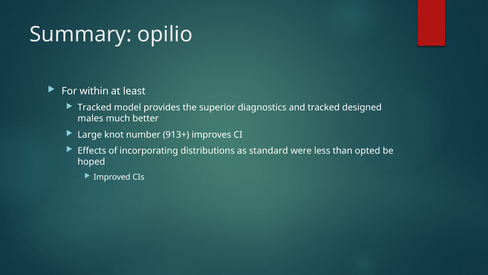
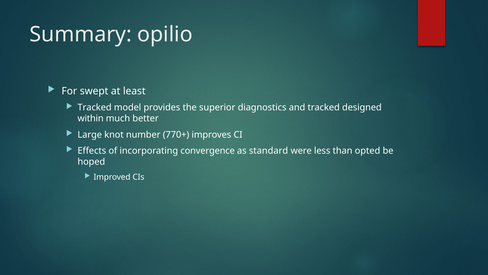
within: within -> swept
males: males -> within
913+: 913+ -> 770+
distributions: distributions -> convergence
